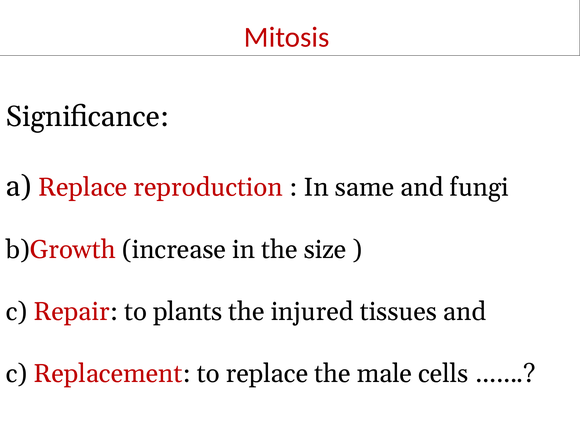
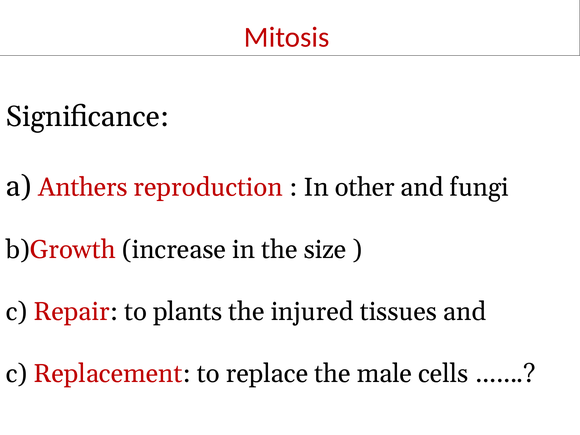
a Replace: Replace -> Anthers
same: same -> other
